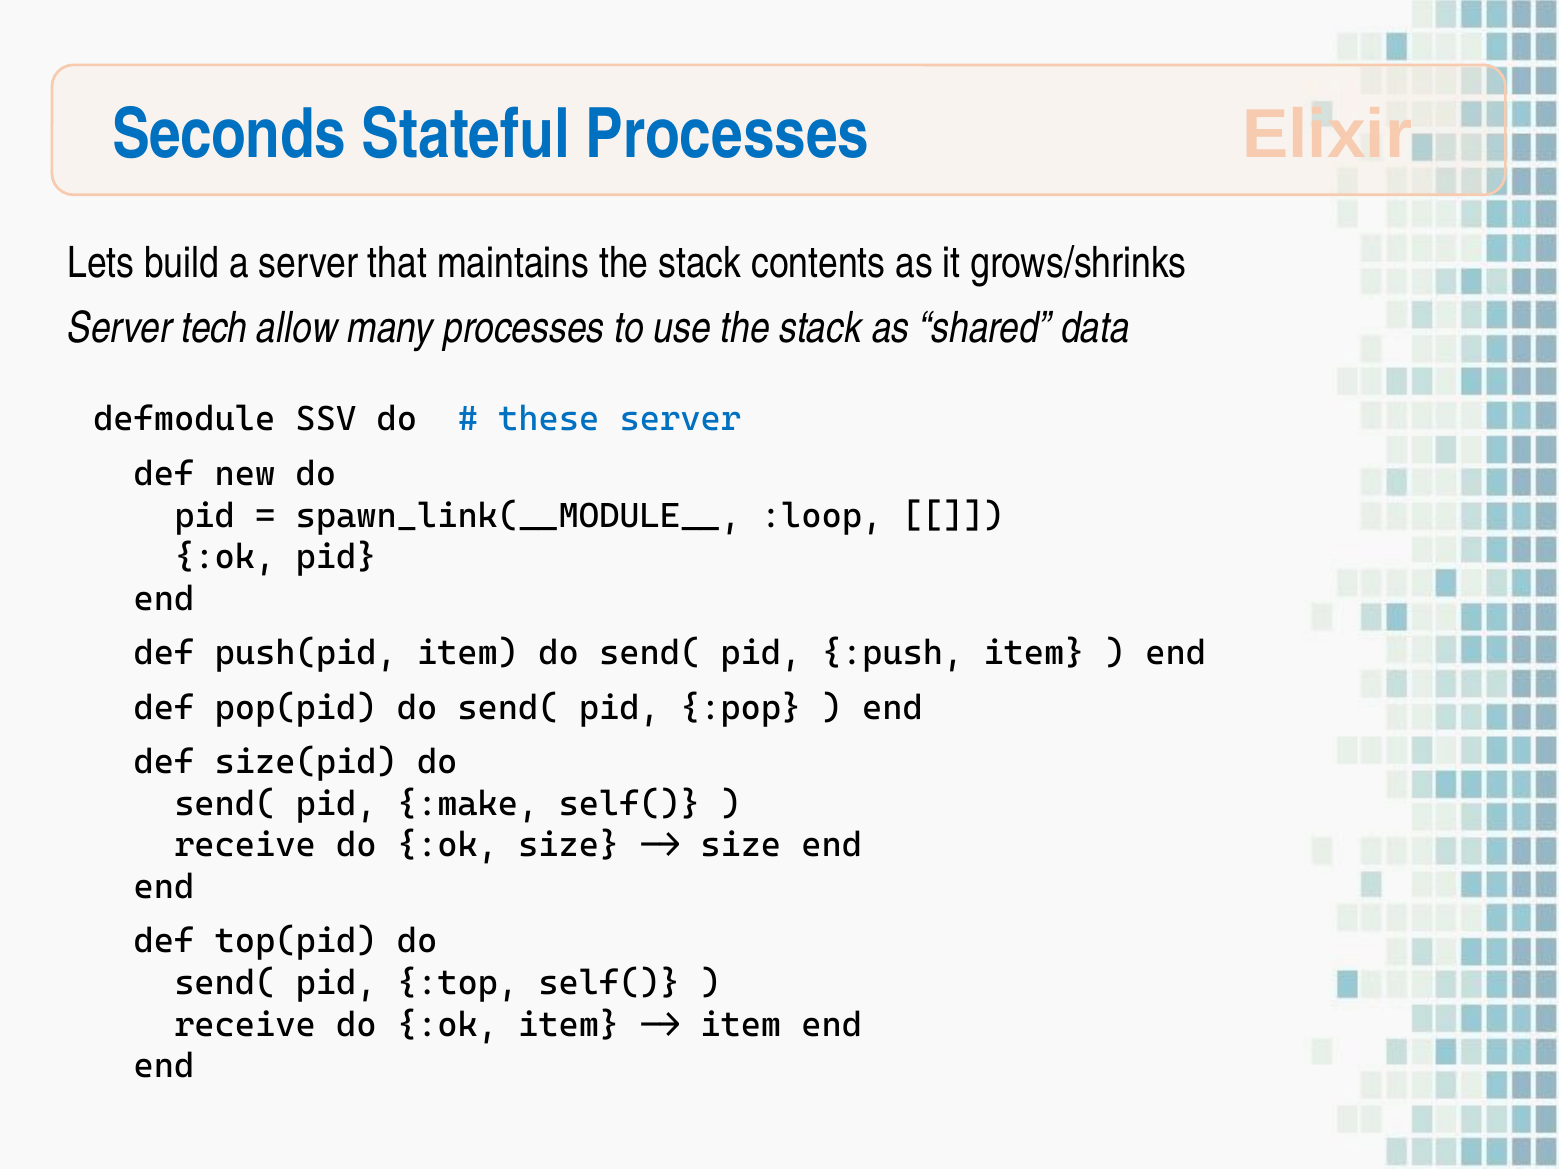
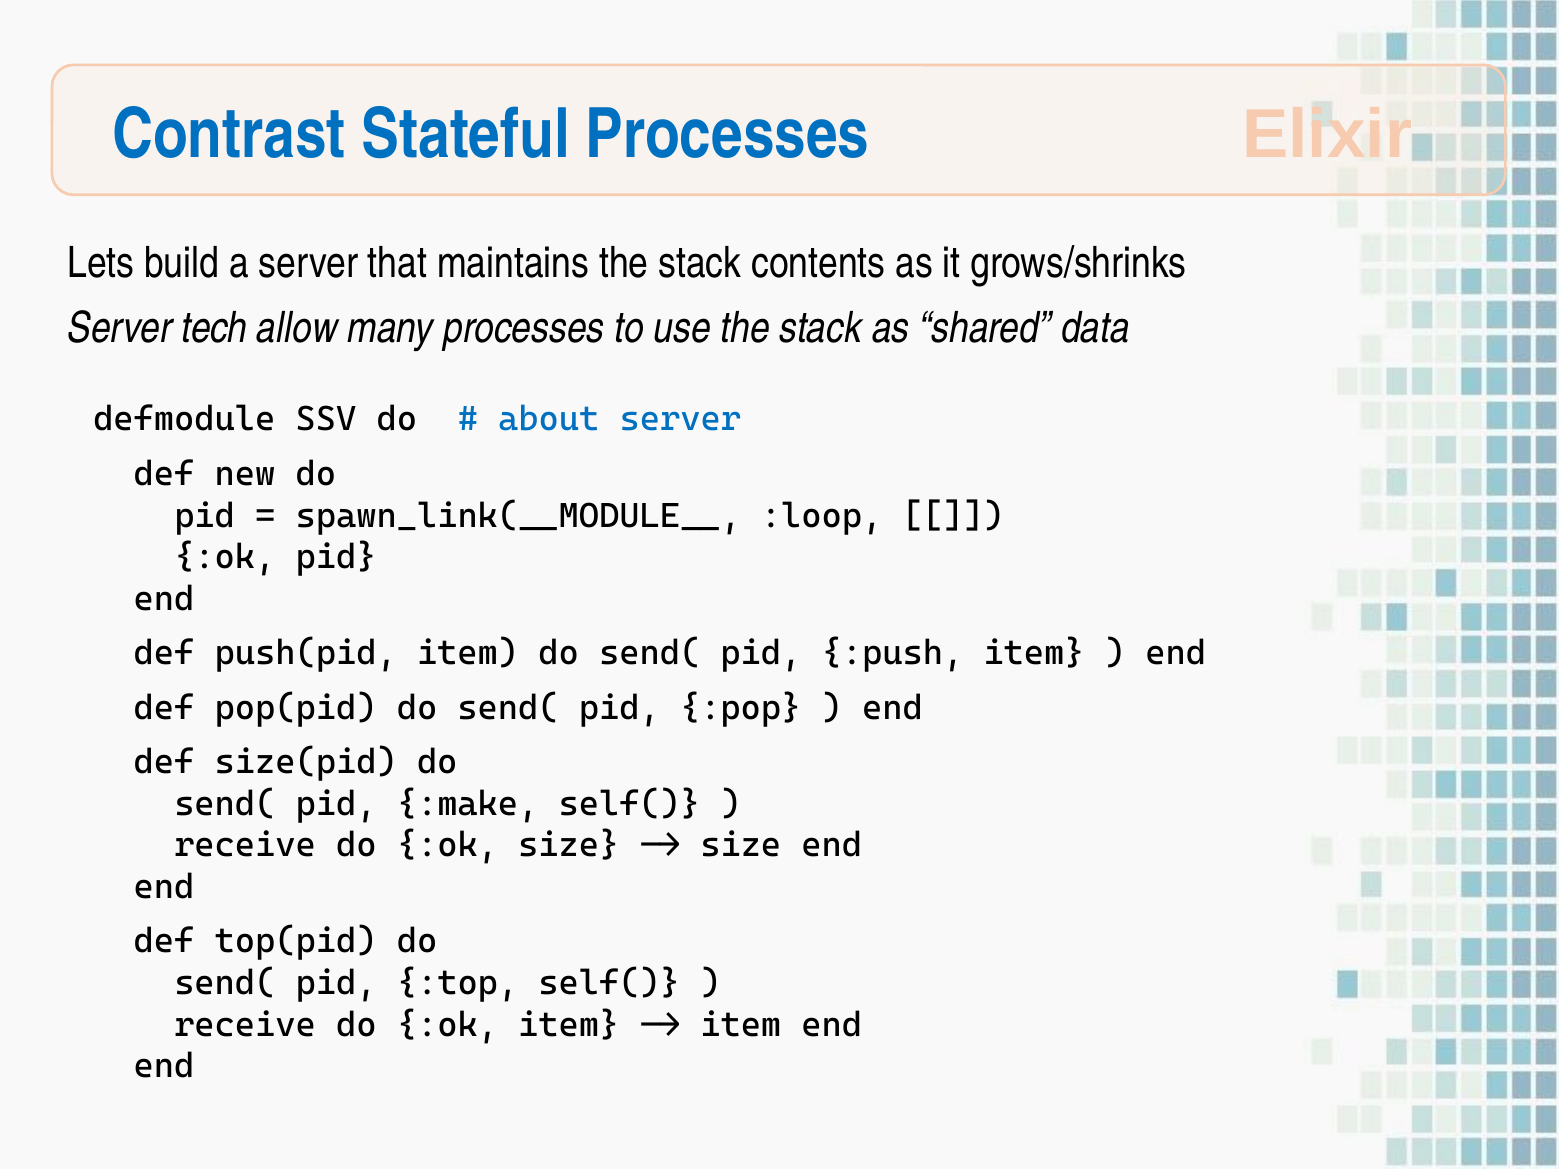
Seconds: Seconds -> Contrast
these: these -> about
